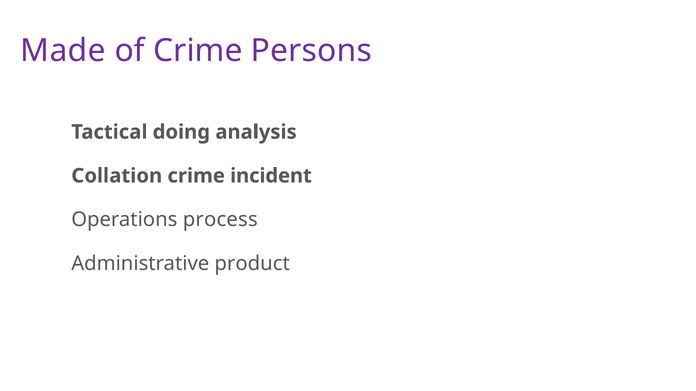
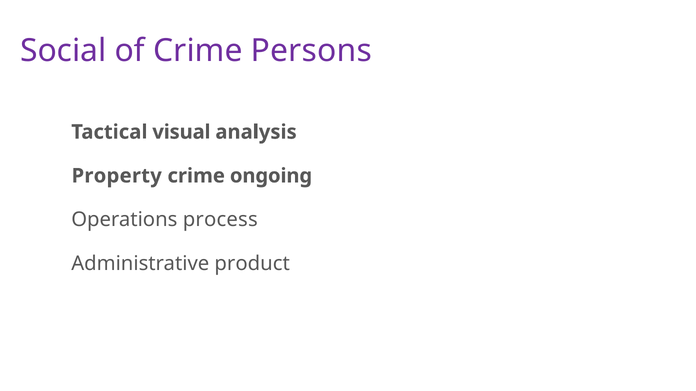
Made: Made -> Social
doing: doing -> visual
Collation: Collation -> Property
incident: incident -> ongoing
